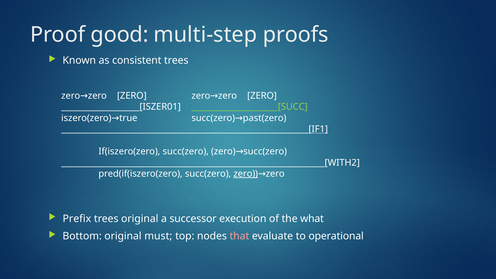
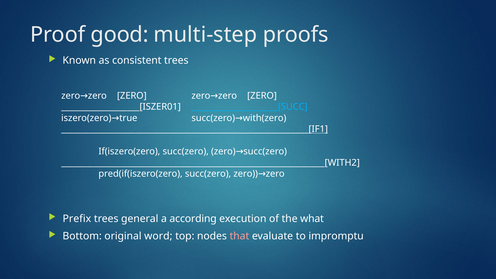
_____________________[SUCC colour: light green -> light blue
past(zero: past(zero -> with(zero
zero at (246, 174) underline: present -> none
trees original: original -> general
successor: successor -> according
must: must -> word
operational: operational -> impromptu
